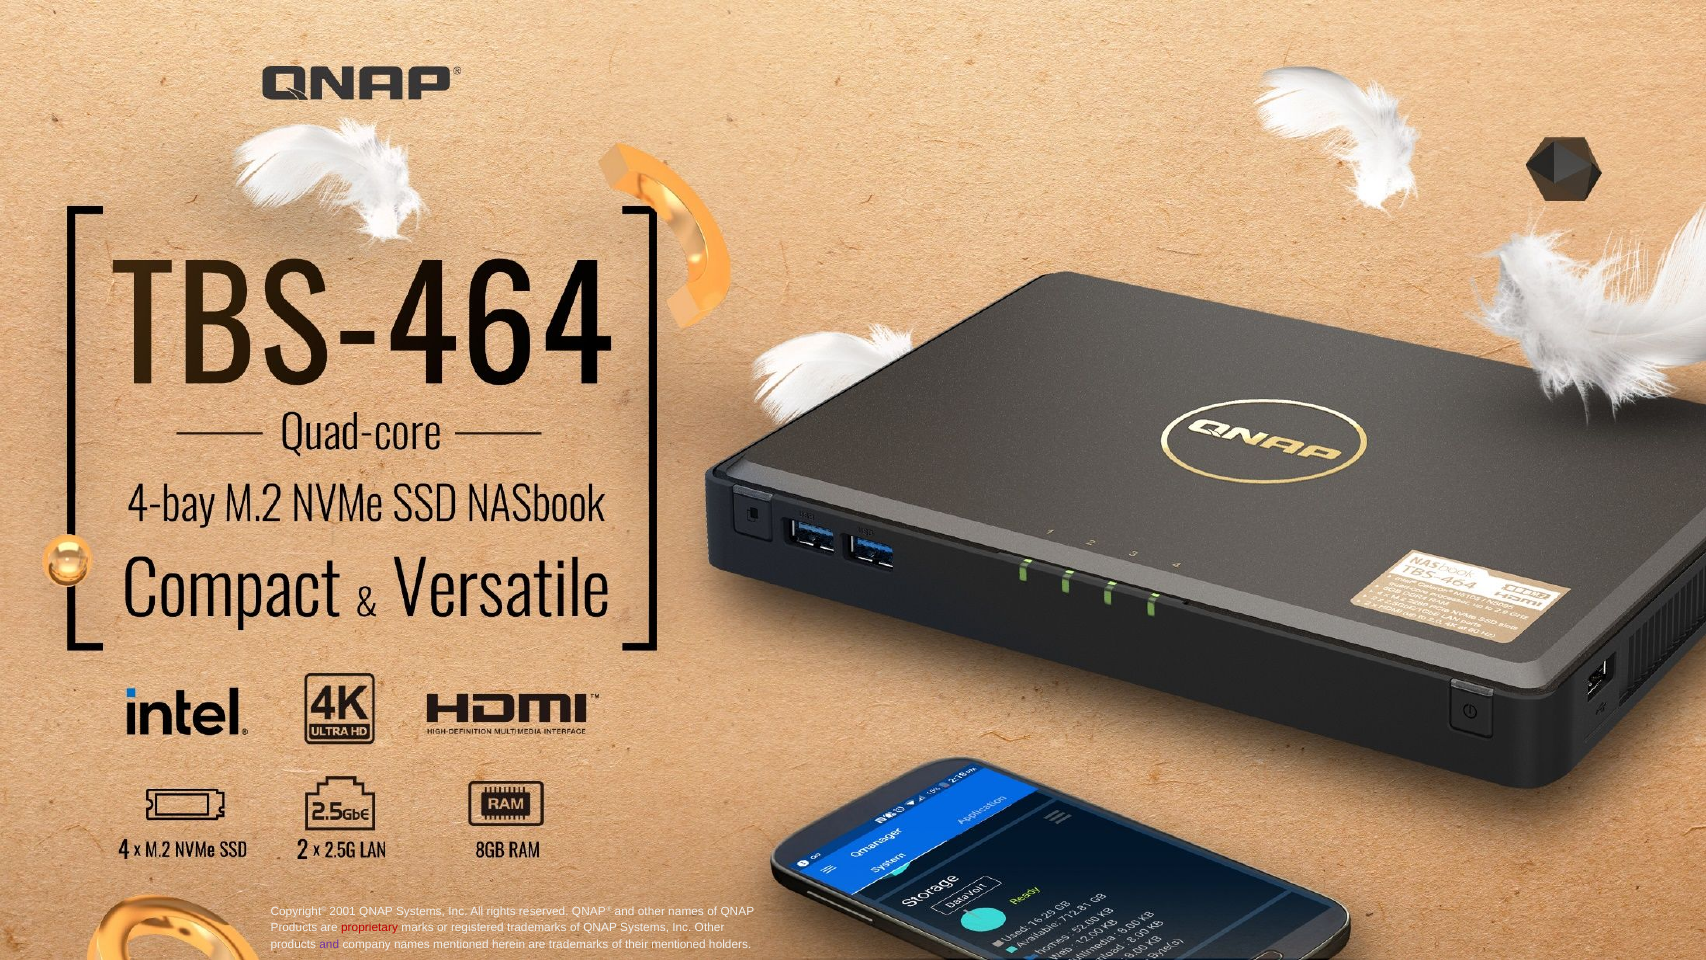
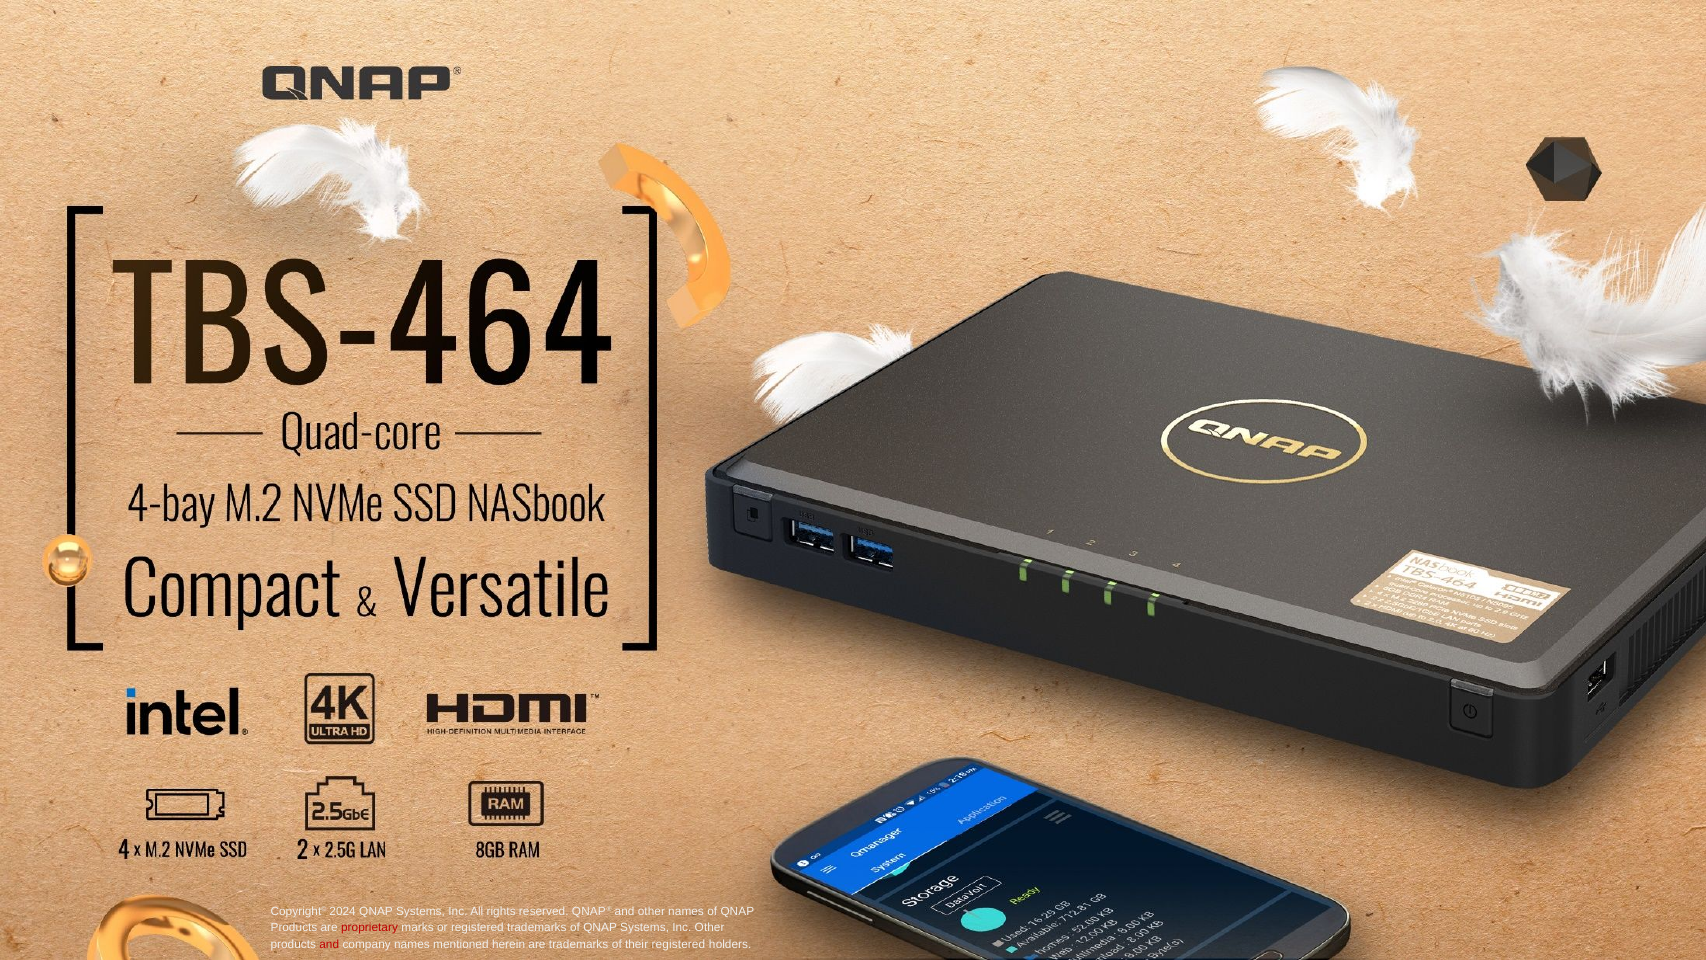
2001: 2001 -> 2024
and at (329, 944) colour: purple -> red
their mentioned: mentioned -> registered
